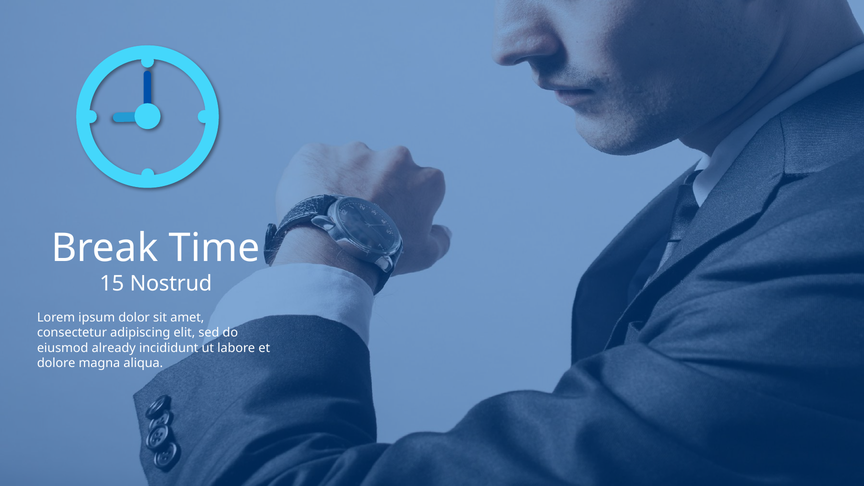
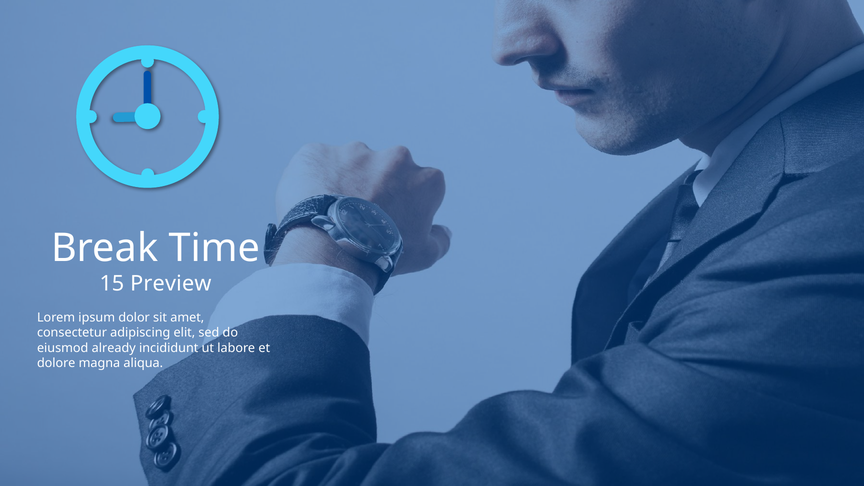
Nostrud: Nostrud -> Preview
